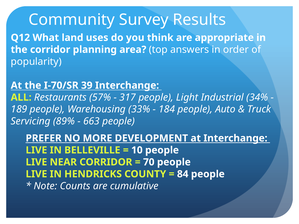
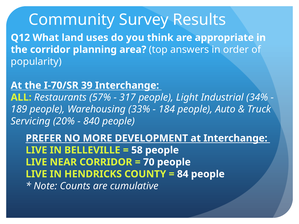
89%: 89% -> 20%
663: 663 -> 840
10: 10 -> 58
